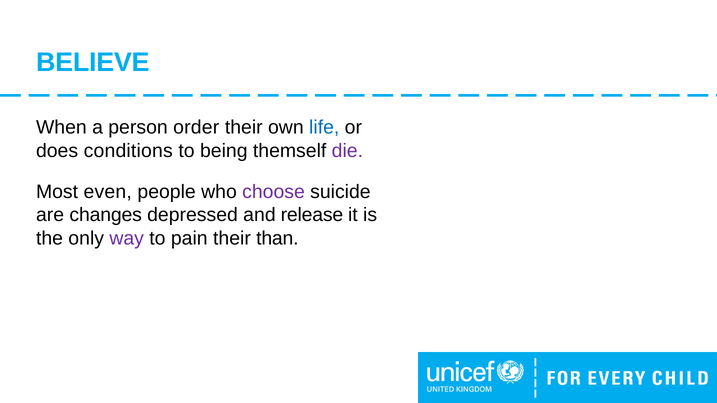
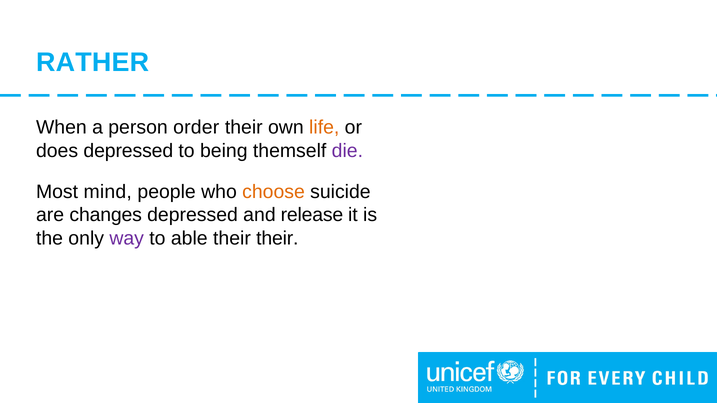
BELIEVE: BELIEVE -> RATHER
life colour: blue -> orange
does conditions: conditions -> depressed
even: even -> mind
choose colour: purple -> orange
pain: pain -> able
their than: than -> their
